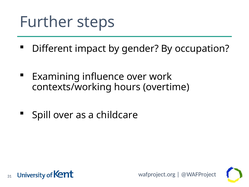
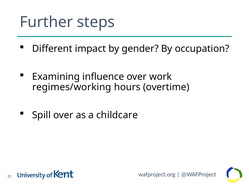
contexts/working: contexts/working -> regimes/working
